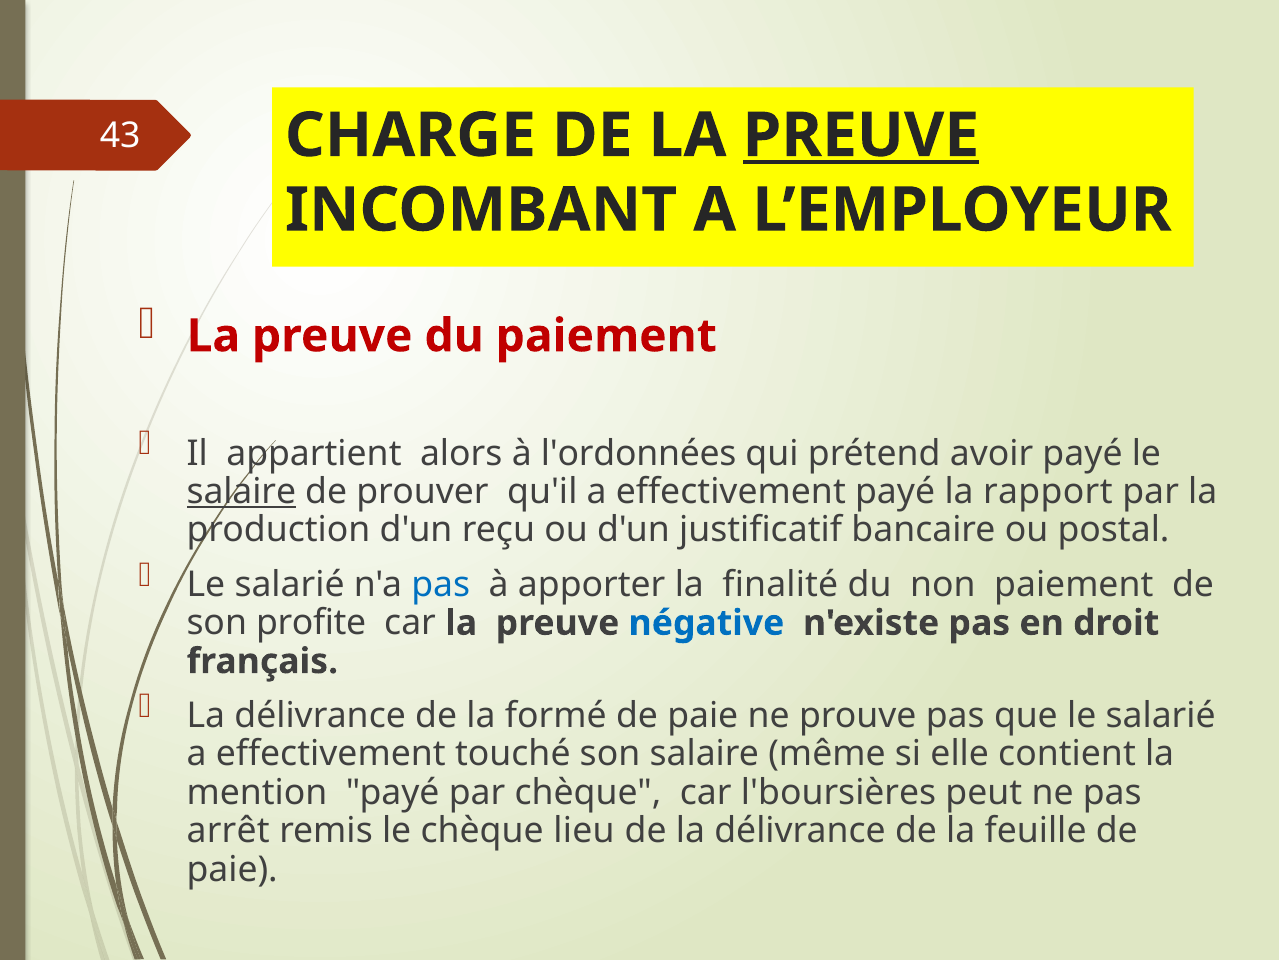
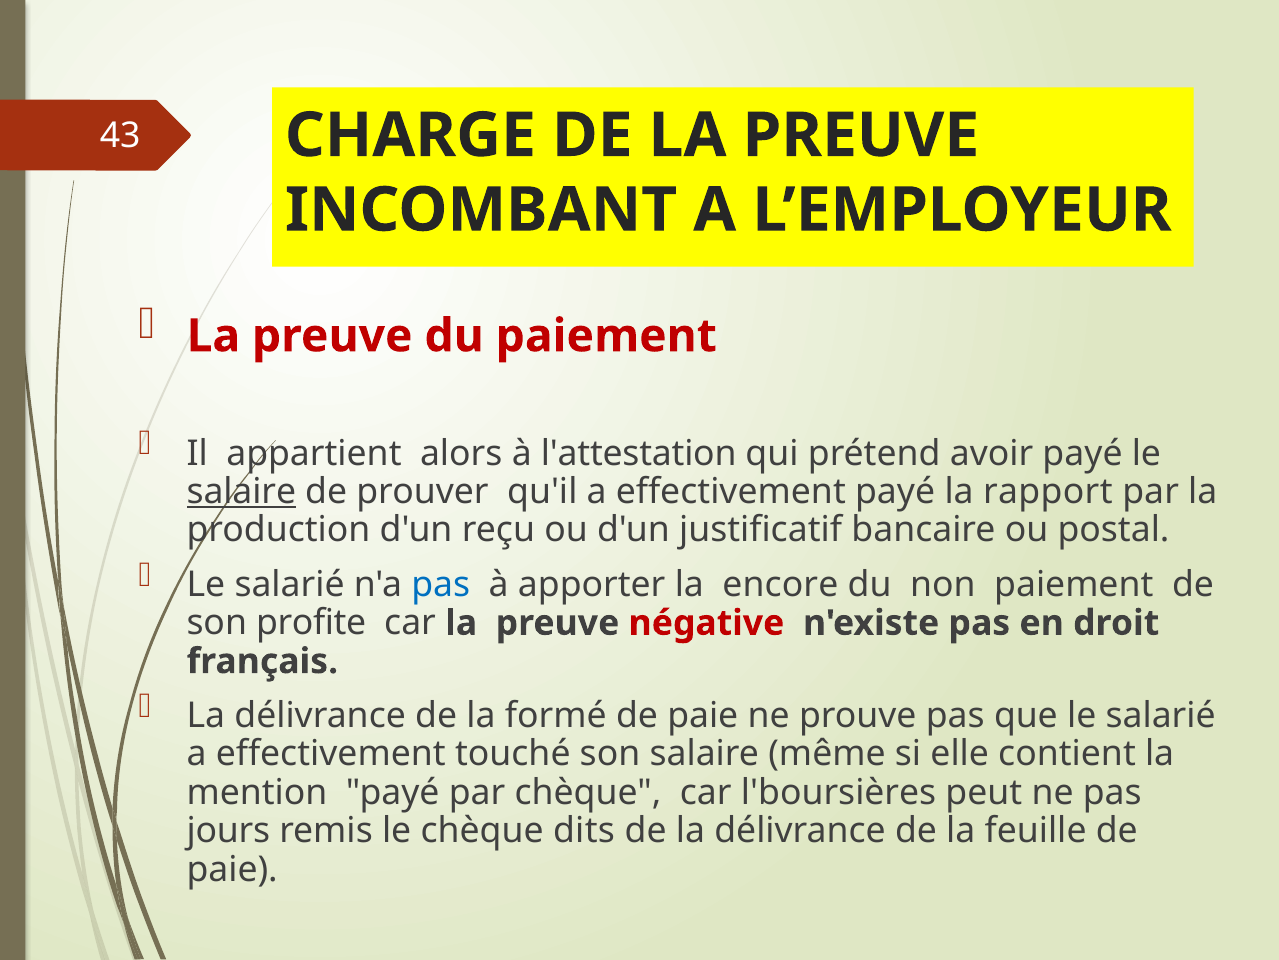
PREUVE at (861, 135) underline: present -> none
l'ordonnées: l'ordonnées -> l'attestation
finalité: finalité -> encore
négative colour: blue -> red
arrêt: arrêt -> jours
lieu: lieu -> dits
